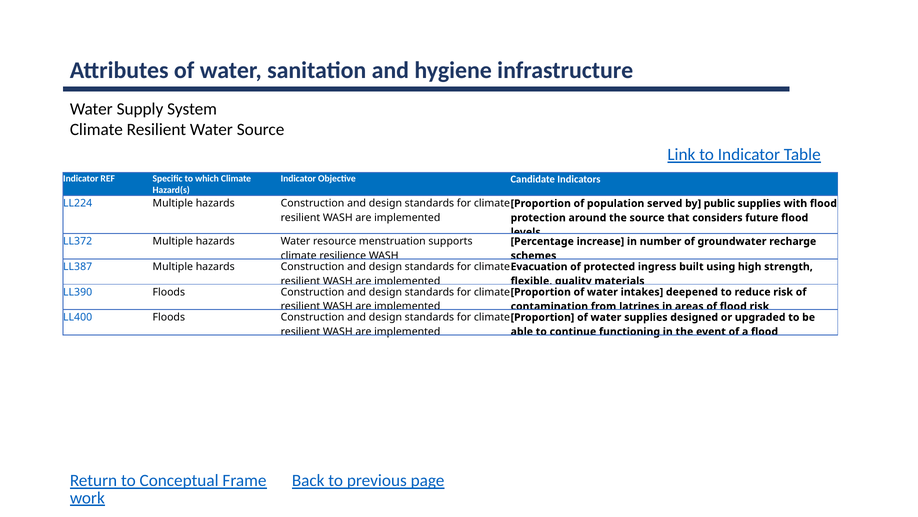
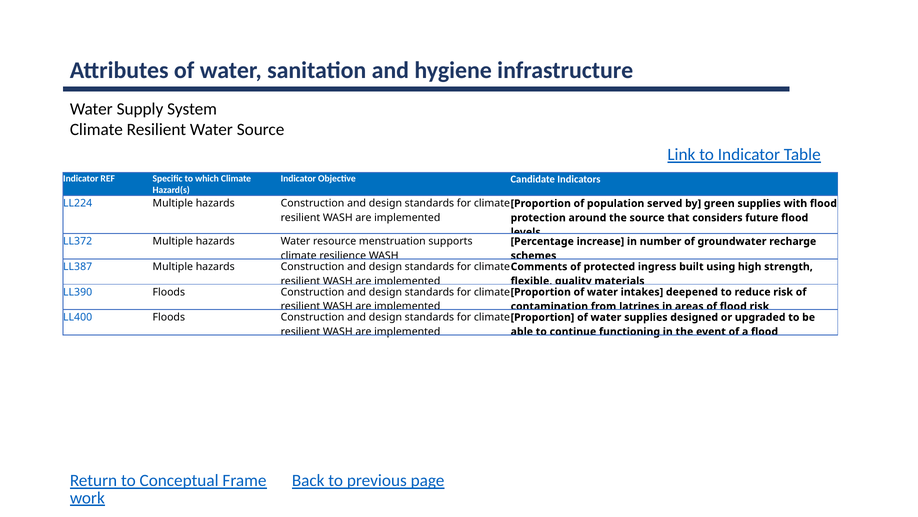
public: public -> green
Evacuation: Evacuation -> Comments
